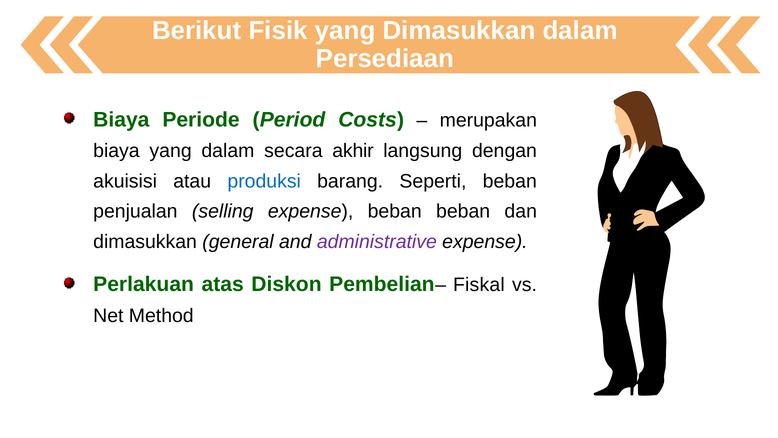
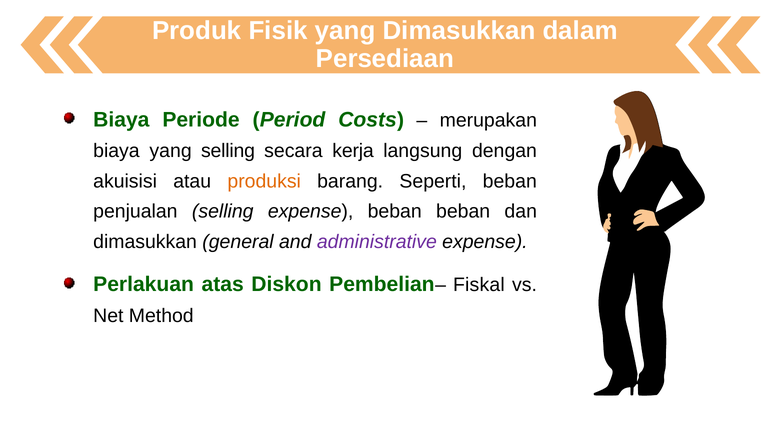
Berikut: Berikut -> Produk
yang dalam: dalam -> selling
akhir: akhir -> kerja
produksi colour: blue -> orange
